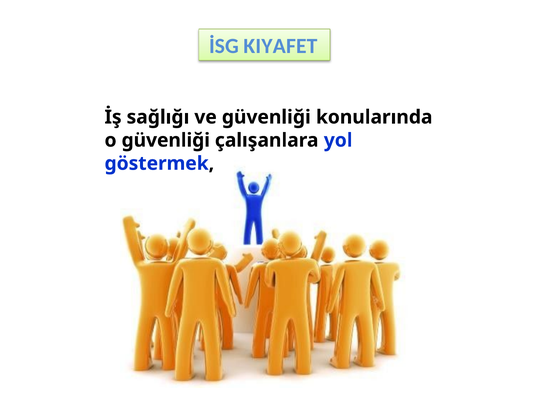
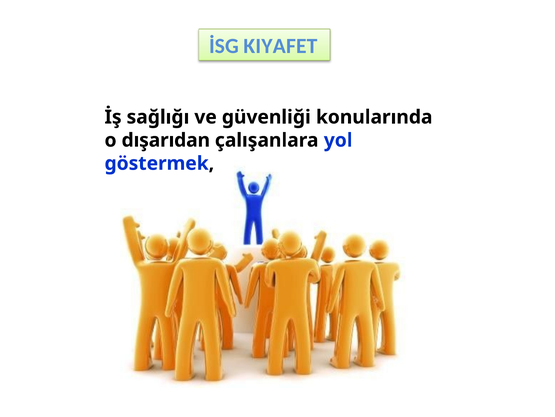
o güvenliği: güvenliği -> dışarıdan
